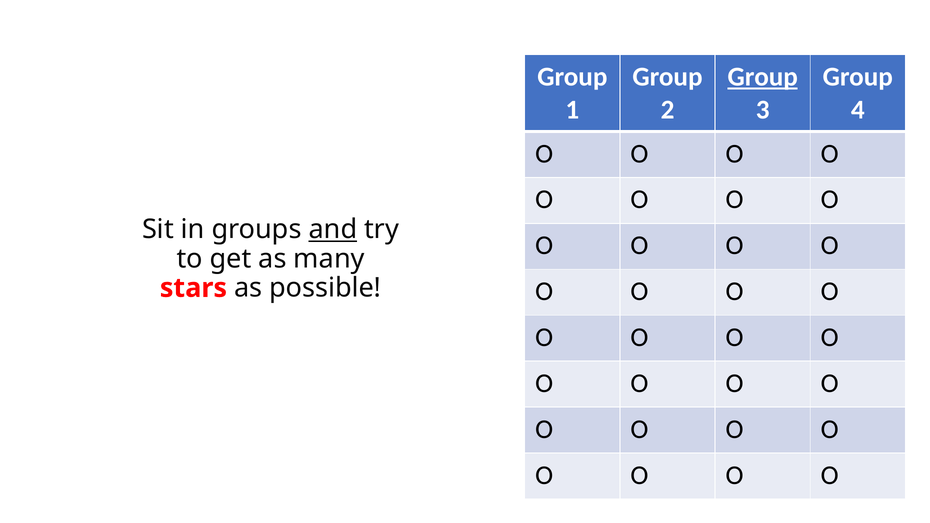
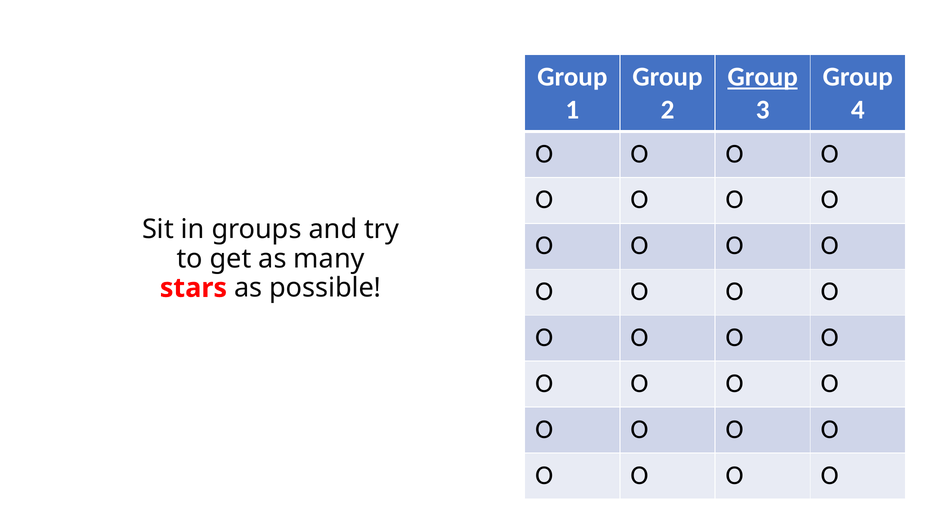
and underline: present -> none
